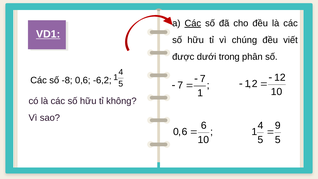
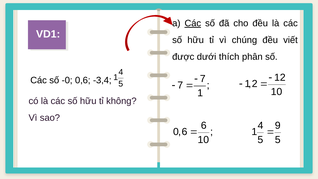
VD1 underline: present -> none
trong: trong -> thích
-8: -8 -> -0
-6,2: -6,2 -> -3,4
